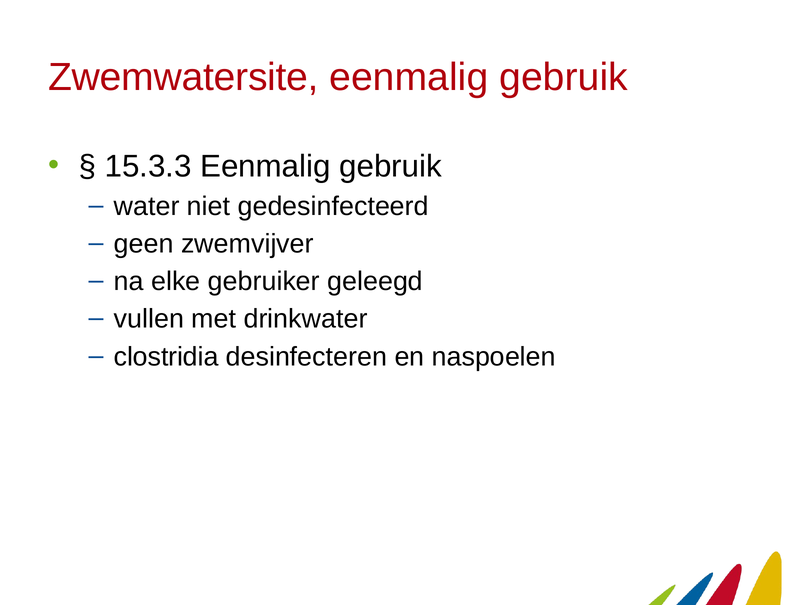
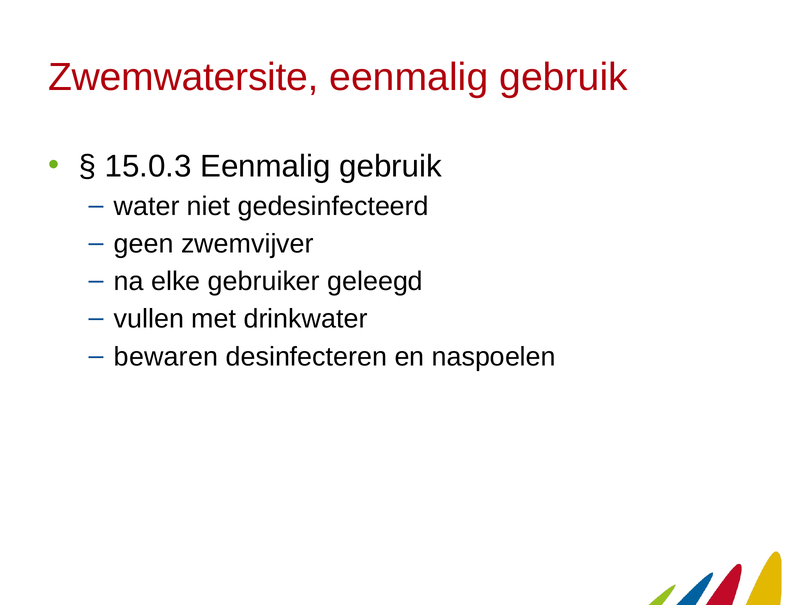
15.3.3: 15.3.3 -> 15.0.3
clostridia: clostridia -> bewaren
